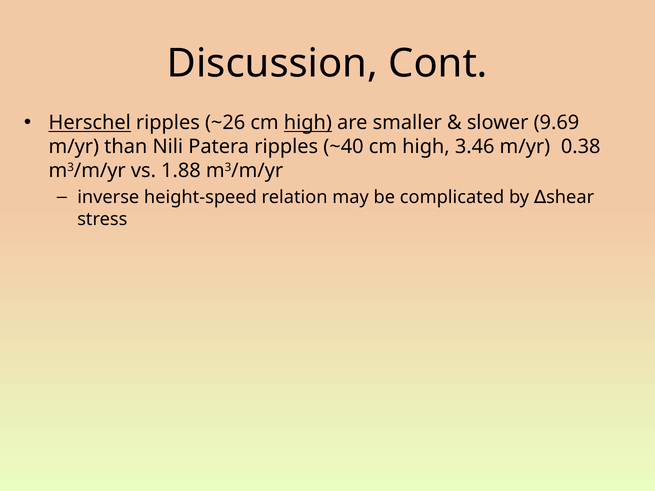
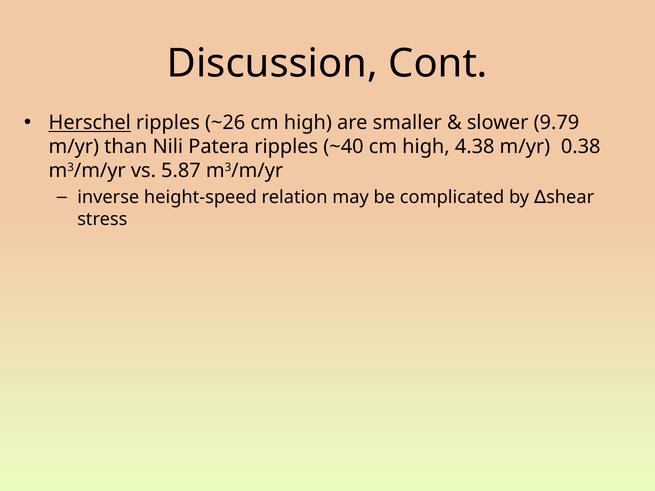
high at (308, 123) underline: present -> none
9.69: 9.69 -> 9.79
3.46: 3.46 -> 4.38
1.88: 1.88 -> 5.87
